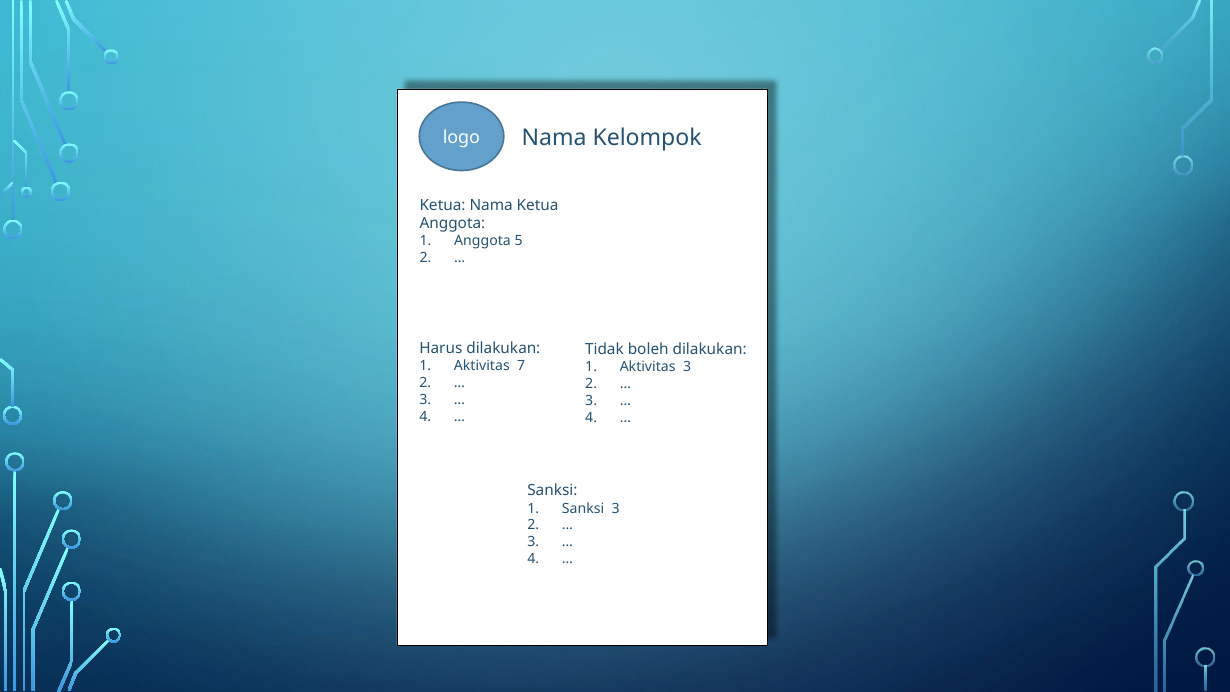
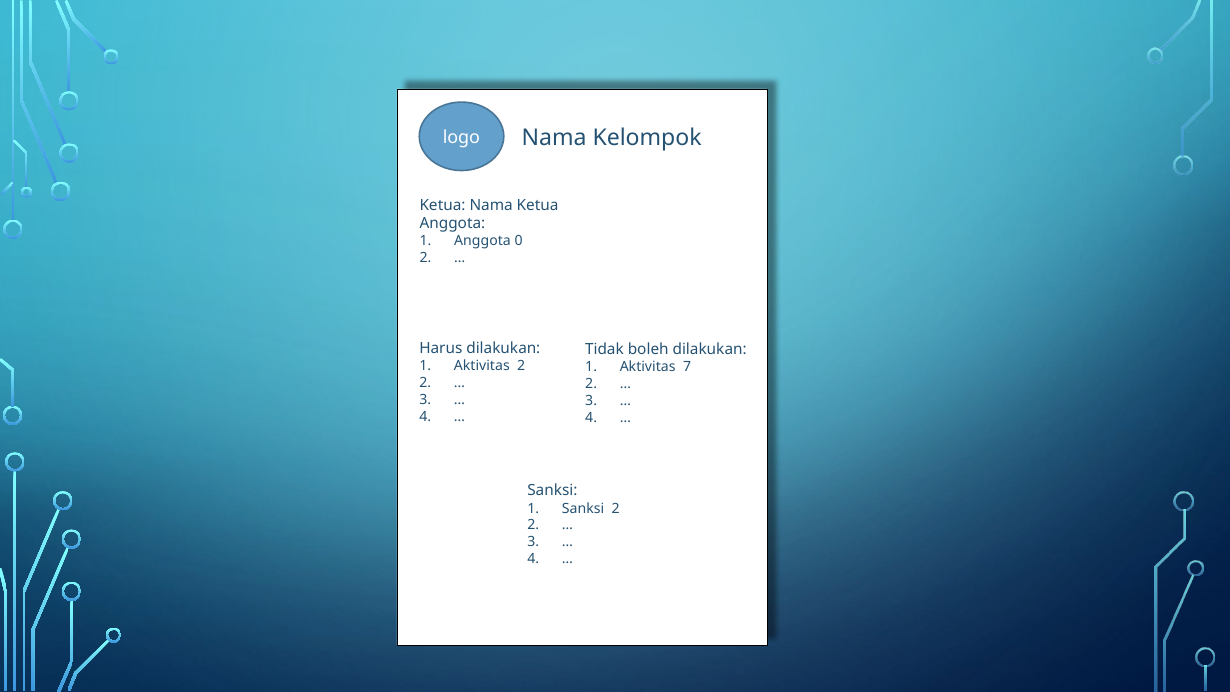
5: 5 -> 0
Aktivitas 7: 7 -> 2
Aktivitas 3: 3 -> 7
Sanksi 3: 3 -> 2
